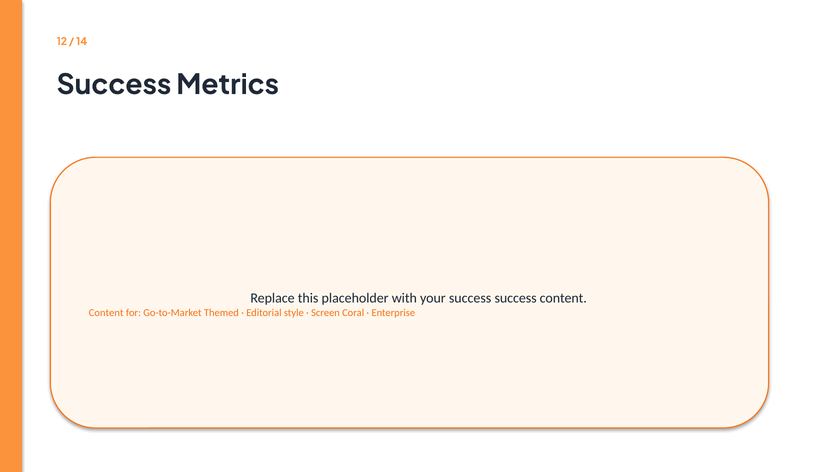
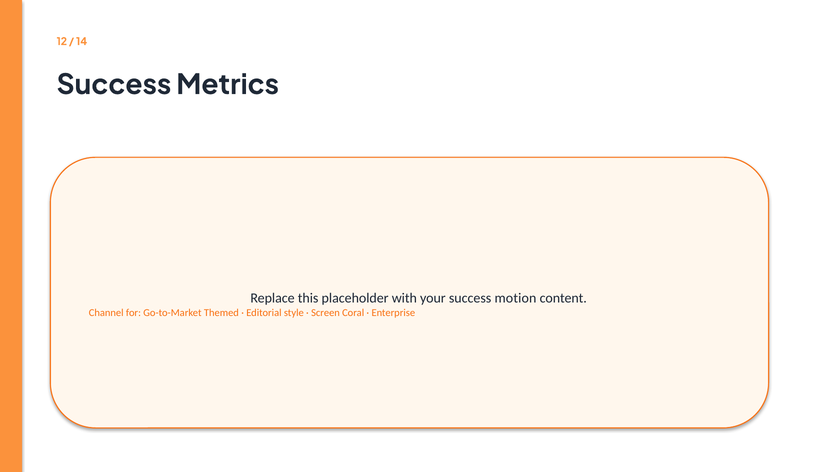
success success: success -> motion
Content at (106, 313): Content -> Channel
